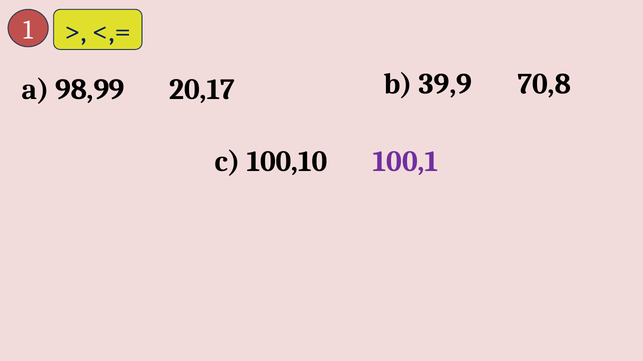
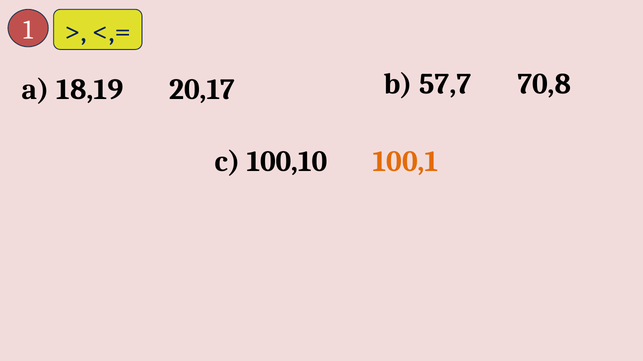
98,99: 98,99 -> 18,19
39,9: 39,9 -> 57,7
100,1 colour: purple -> orange
